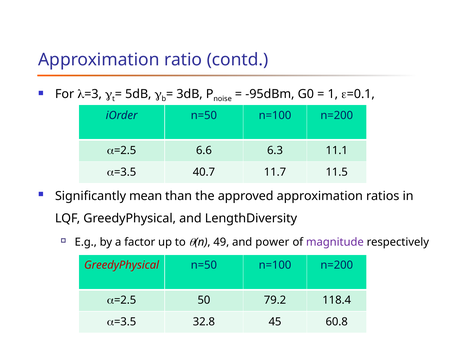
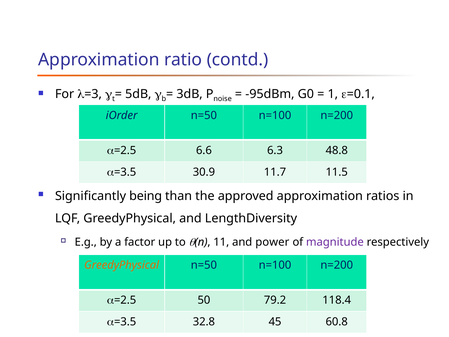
11.1: 11.1 -> 48.8
40.7: 40.7 -> 30.9
mean: mean -> being
49: 49 -> 11
GreedyPhysical at (122, 265) colour: red -> orange
